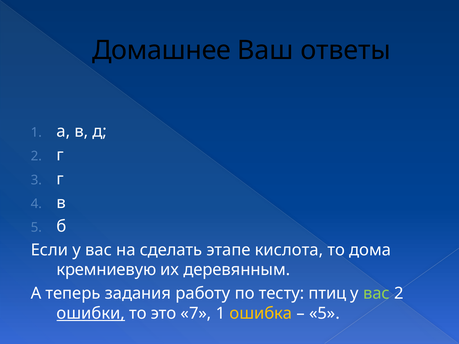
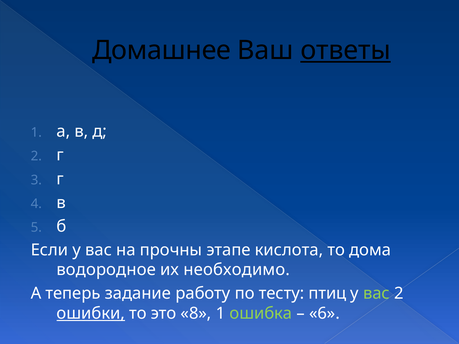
ответы underline: none -> present
сделать: сделать -> прочны
кремниевую: кремниевую -> водородное
деревянным: деревянным -> необходимо
задания: задания -> задание
7: 7 -> 8
ошибка colour: yellow -> light green
5 at (324, 314): 5 -> 6
